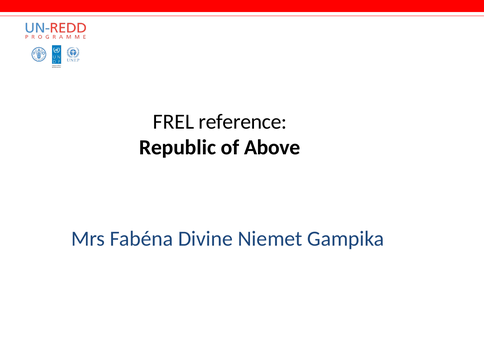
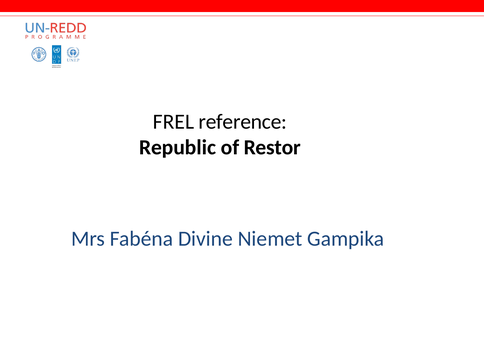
Above: Above -> Restor
